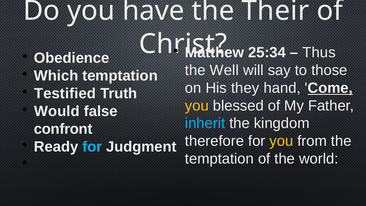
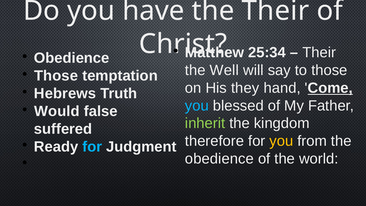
Thus at (319, 52): Thus -> Their
Which at (56, 76): Which -> Those
Testified: Testified -> Hebrews
you at (197, 106) colour: yellow -> light blue
inherit colour: light blue -> light green
confront: confront -> suffered
temptation at (219, 159): temptation -> obedience
